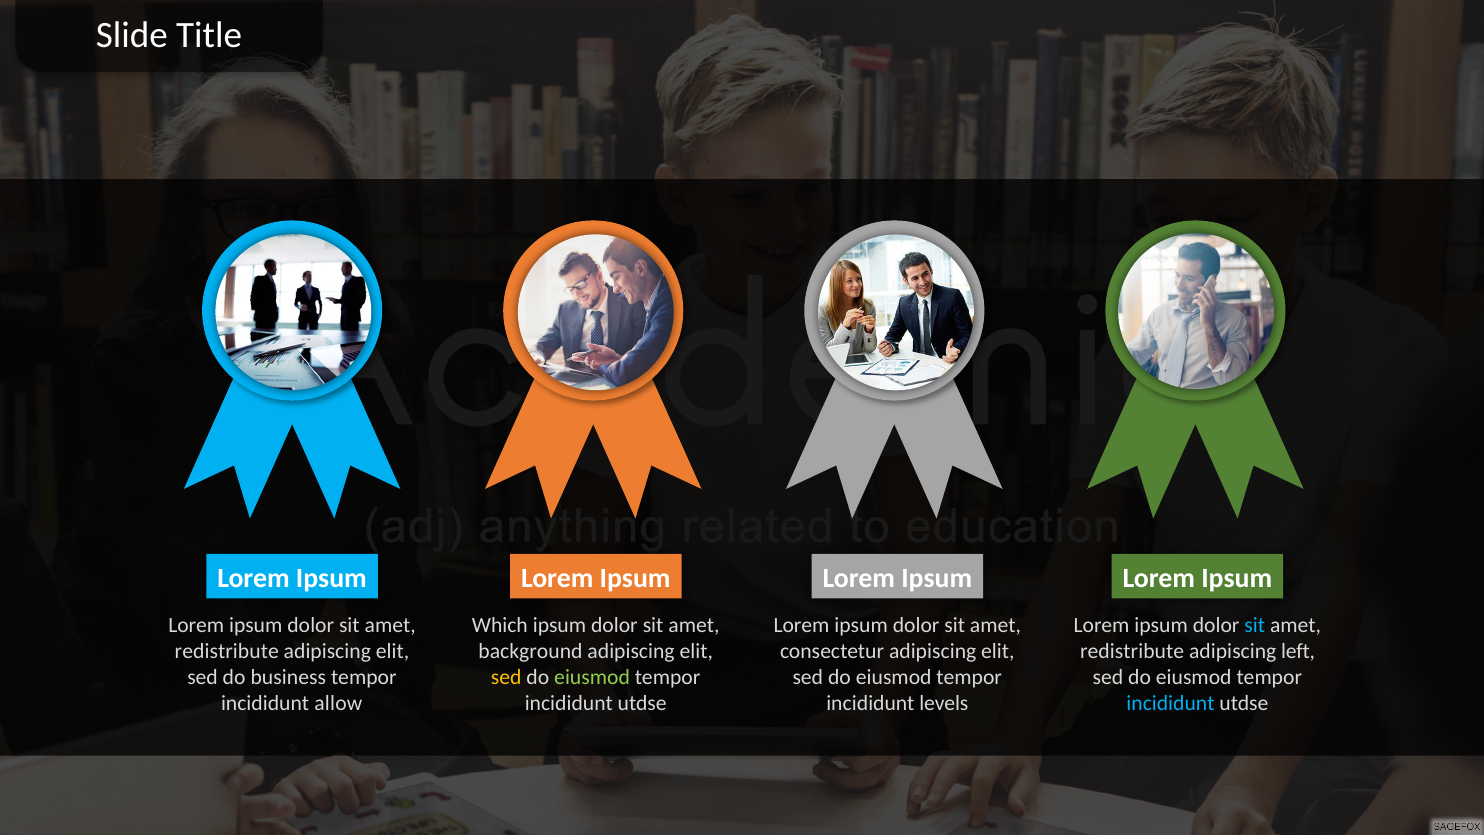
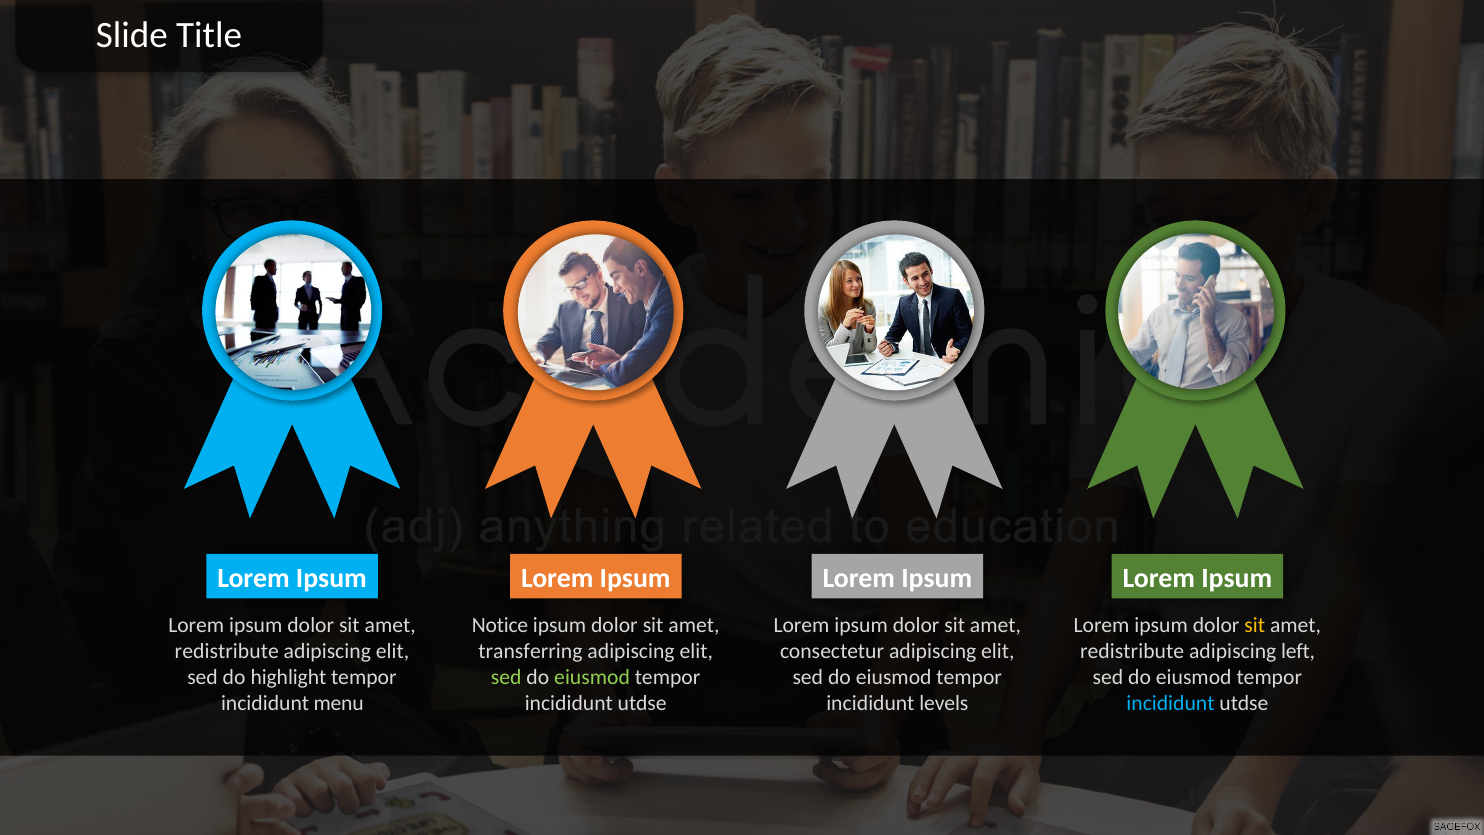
Which: Which -> Notice
sit at (1255, 625) colour: light blue -> yellow
background: background -> transferring
business: business -> highlight
sed at (506, 677) colour: yellow -> light green
allow: allow -> menu
